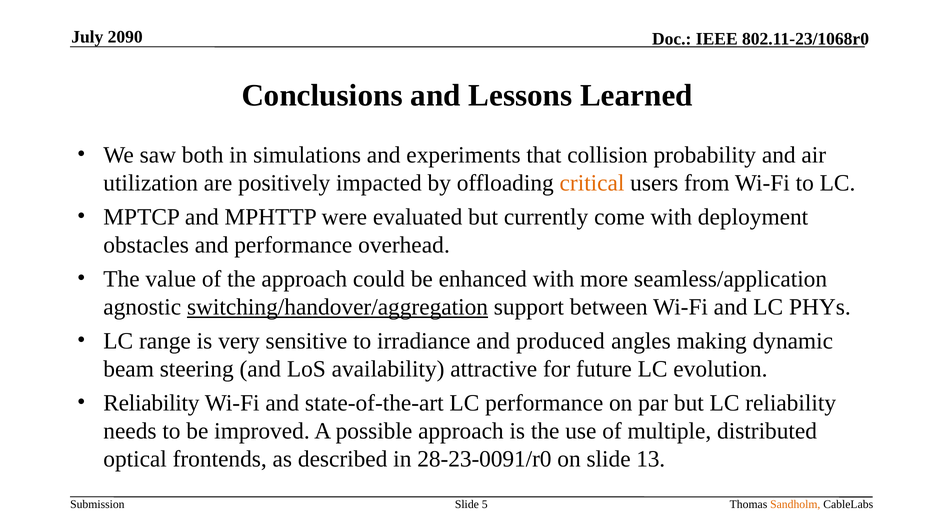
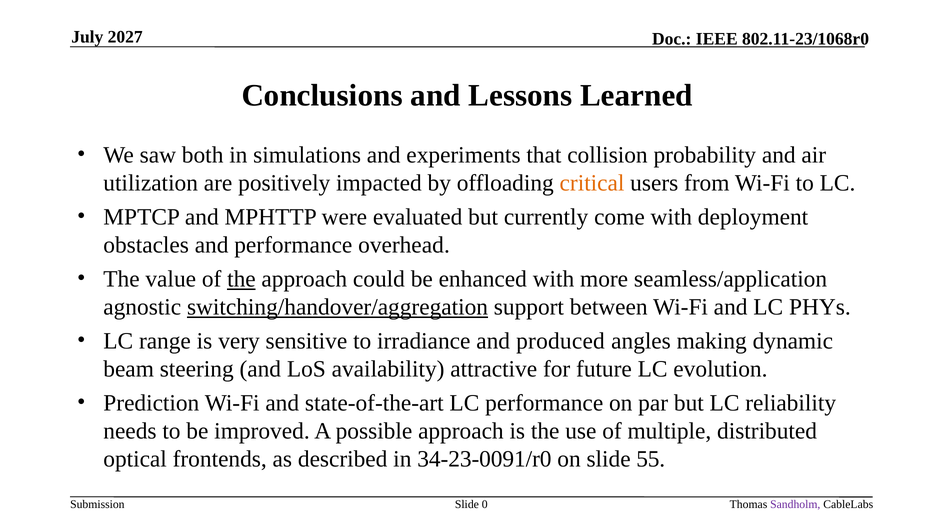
2090: 2090 -> 2027
the at (241, 279) underline: none -> present
Reliability at (151, 403): Reliability -> Prediction
28-23-0091/r0: 28-23-0091/r0 -> 34-23-0091/r0
13: 13 -> 55
5: 5 -> 0
Sandholm colour: orange -> purple
